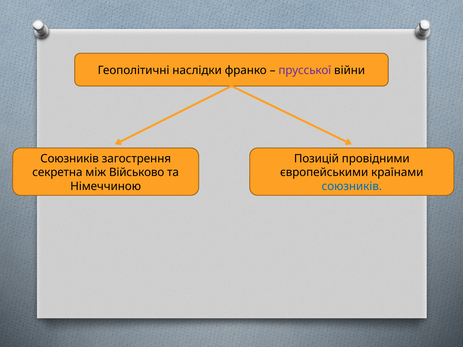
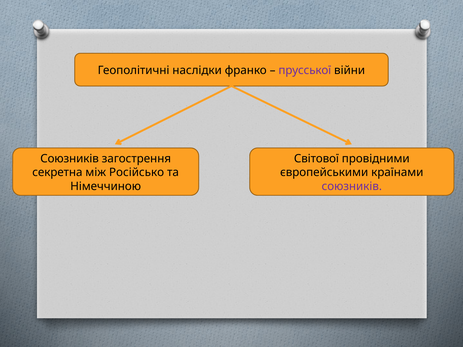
Позицій: Позицій -> Світової
Військово: Військово -> Російсько
союзників at (352, 186) colour: blue -> purple
